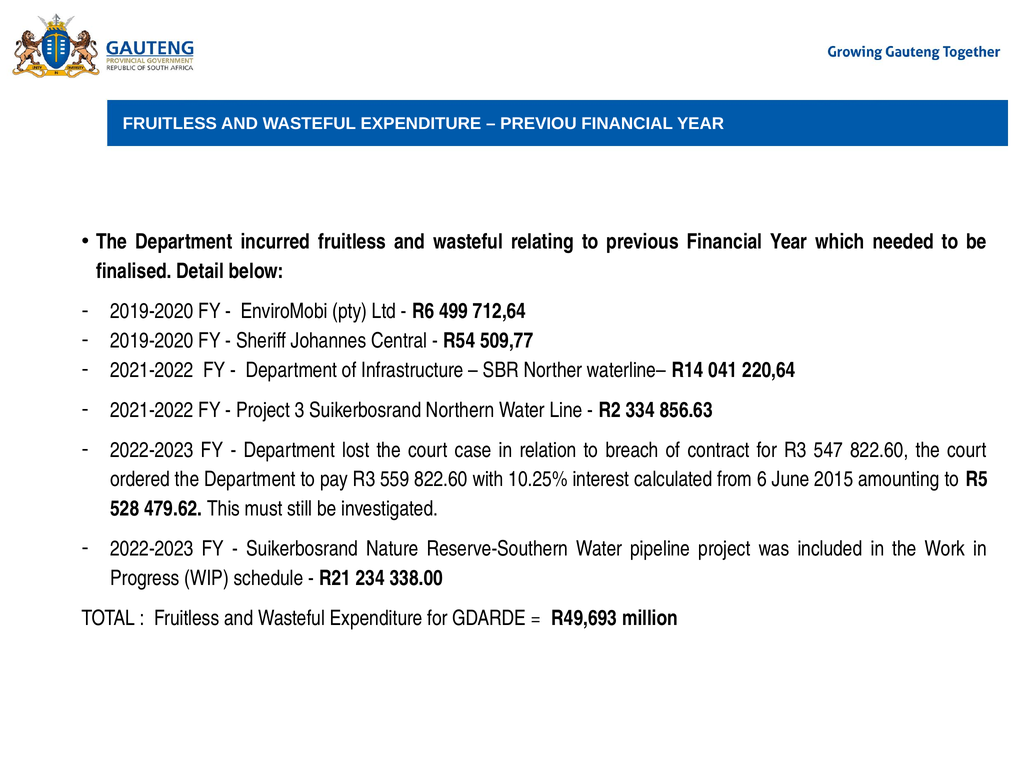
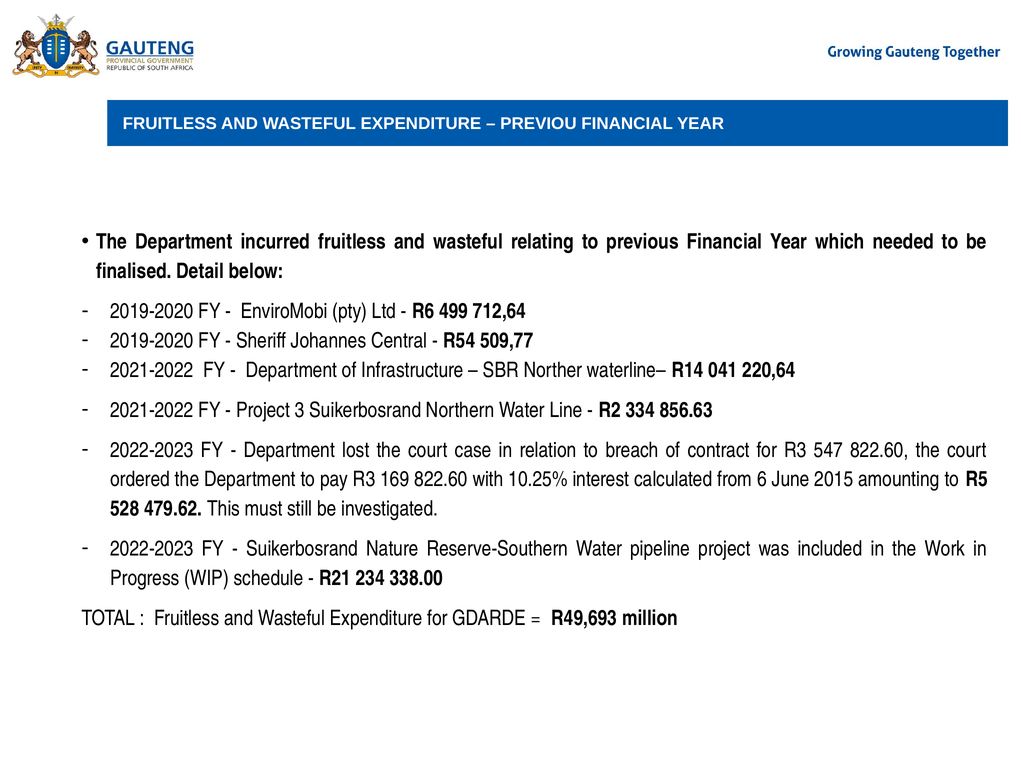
559: 559 -> 169
